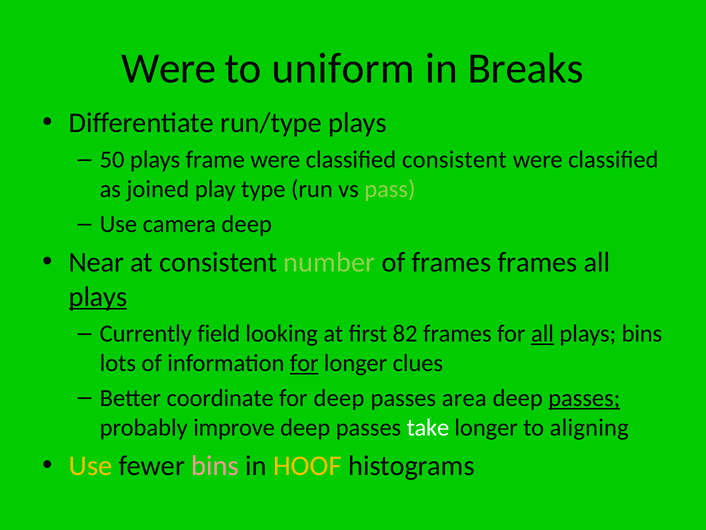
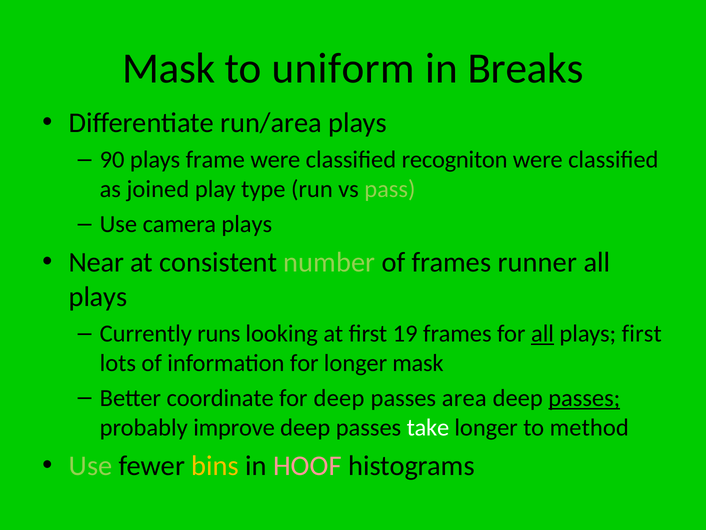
Were at (169, 68): Were -> Mask
run/type: run/type -> run/area
50: 50 -> 90
classified consistent: consistent -> recogniton
camera deep: deep -> plays
frames frames: frames -> runner
plays at (98, 296) underline: present -> none
field: field -> runs
82: 82 -> 19
plays bins: bins -> first
for at (304, 363) underline: present -> none
longer clues: clues -> mask
aligning: aligning -> method
Use at (91, 465) colour: yellow -> light green
bins at (215, 465) colour: pink -> yellow
HOOF colour: yellow -> pink
